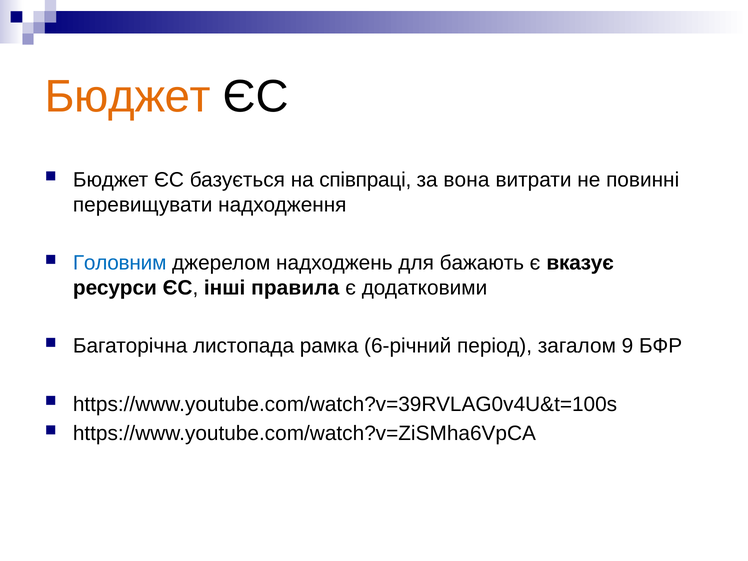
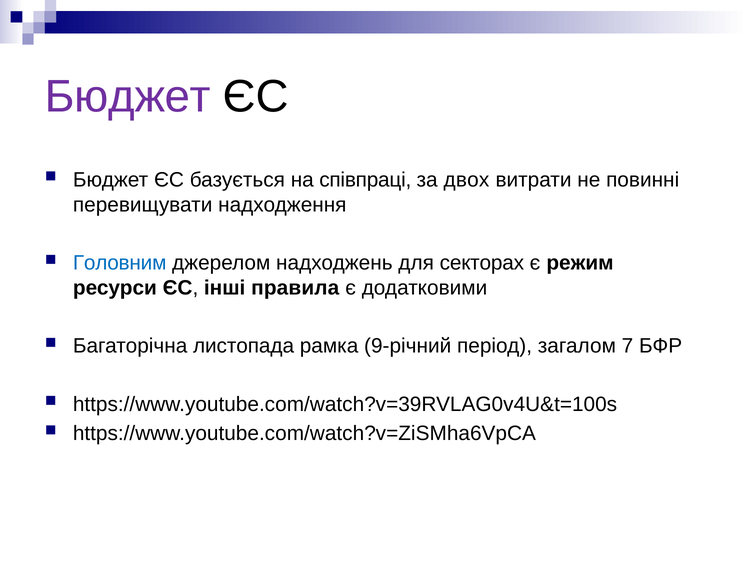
Бюджет at (128, 97) colour: orange -> purple
вона: вона -> двох
бажають: бажають -> секторах
вказує: вказує -> режим
6-річний: 6-річний -> 9-річний
9: 9 -> 7
